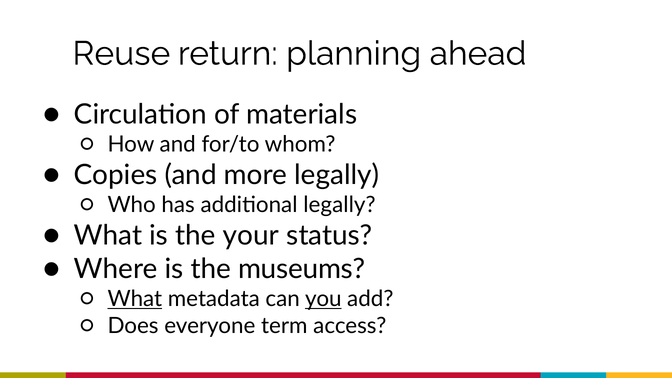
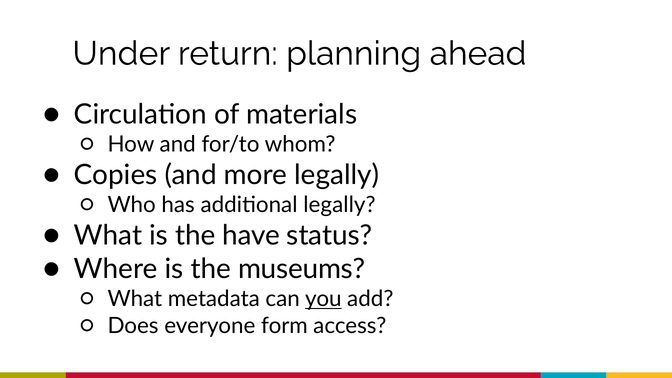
Reuse: Reuse -> Under
your: your -> have
What at (135, 299) underline: present -> none
term: term -> form
